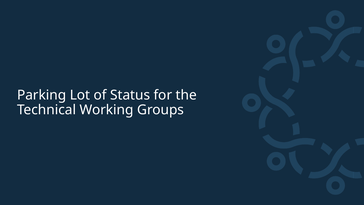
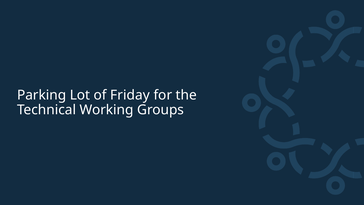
Status: Status -> Friday
